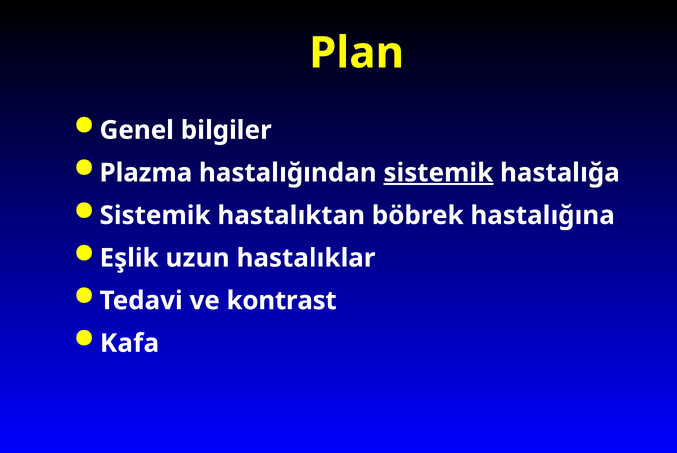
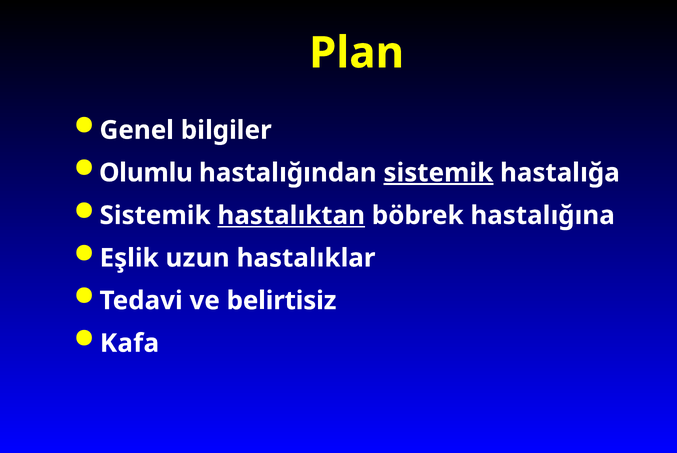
Plazma: Plazma -> Olumlu
hastalıktan underline: none -> present
kontrast: kontrast -> belirtisiz
